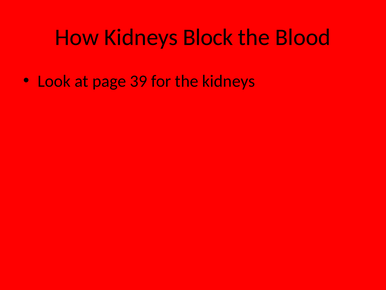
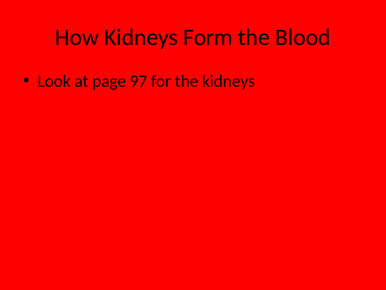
Block: Block -> Form
39: 39 -> 97
